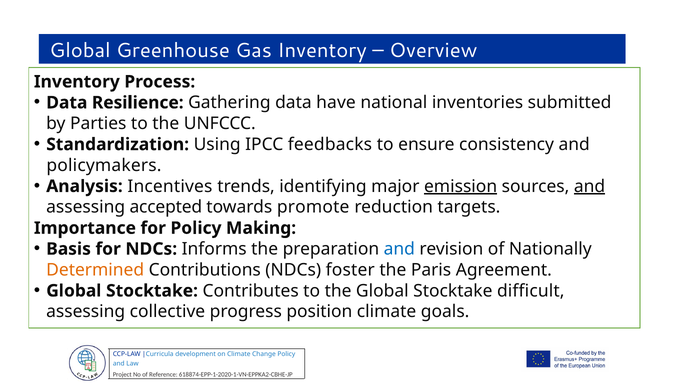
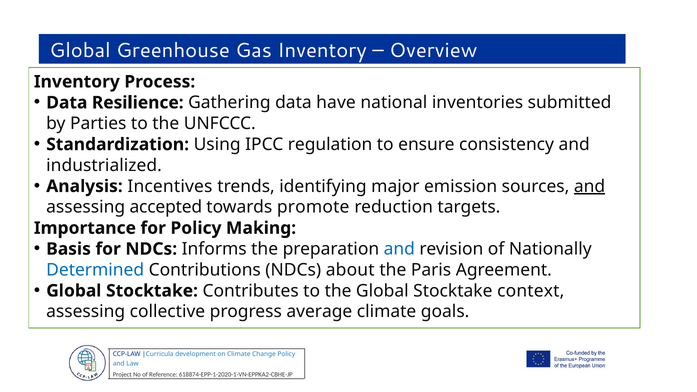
feedbacks: feedbacks -> regulation
policymakers: policymakers -> industrialized
emission underline: present -> none
Determined colour: orange -> blue
foster: foster -> about
difficult: difficult -> context
position: position -> average
